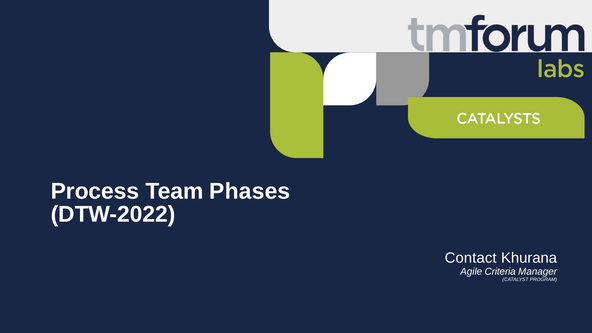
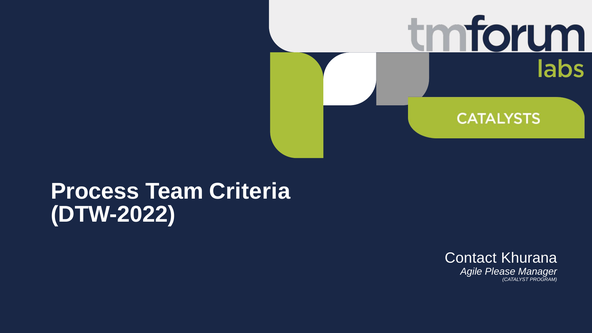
Phases: Phases -> Criteria
Criteria: Criteria -> Please
